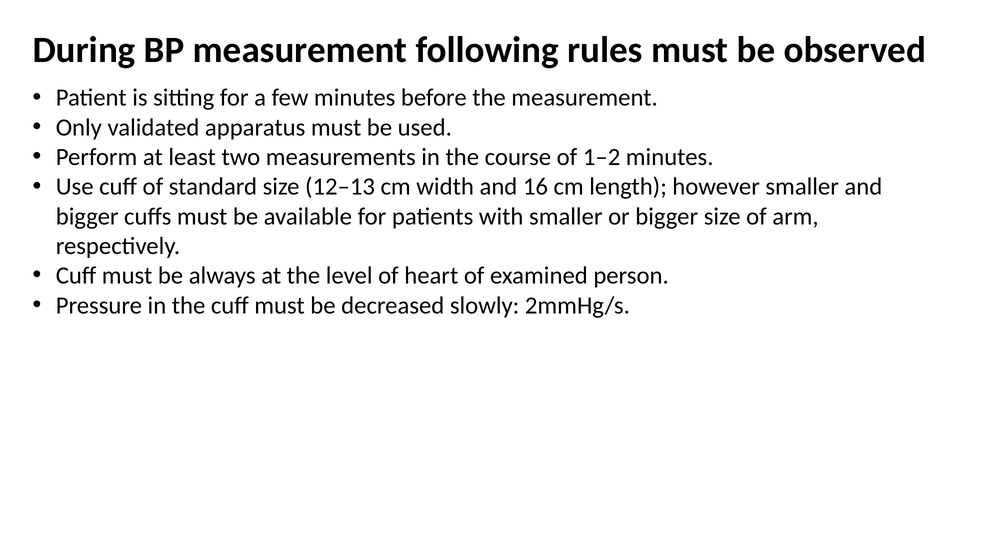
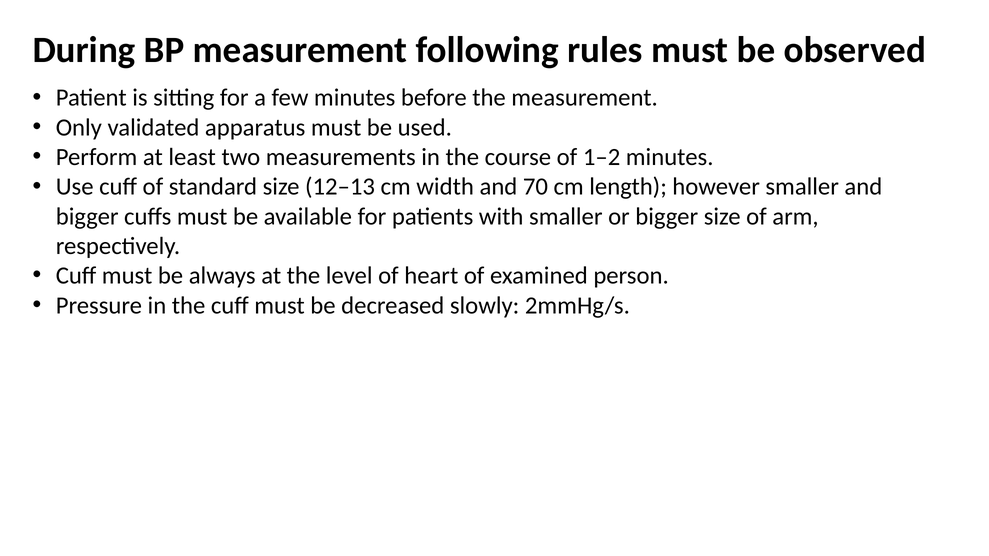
16: 16 -> 70
